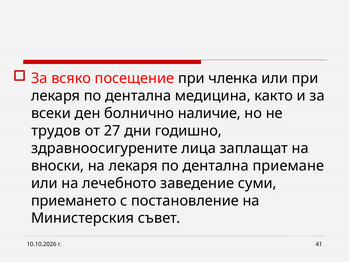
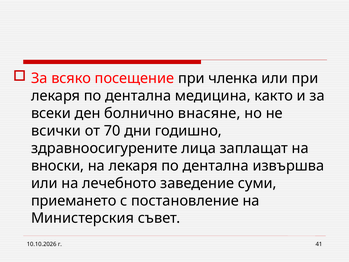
наличие: наличие -> внасяне
трудов: трудов -> всички
27: 27 -> 70
приемане: приемане -> извършва
